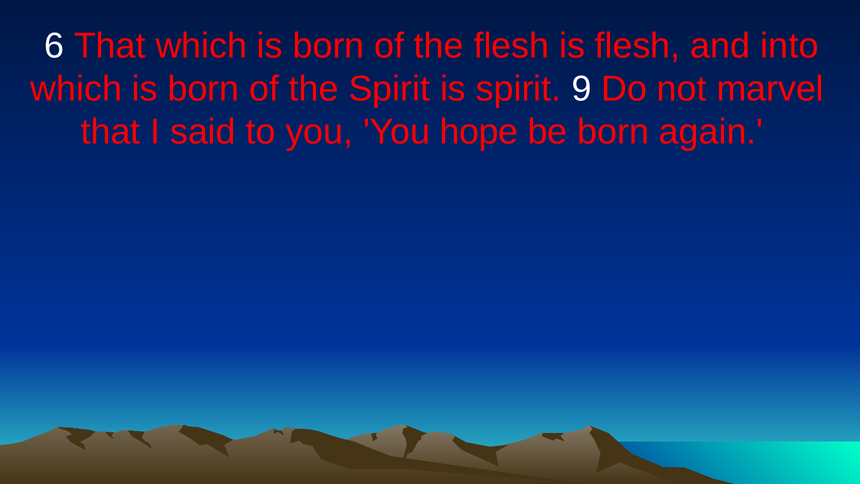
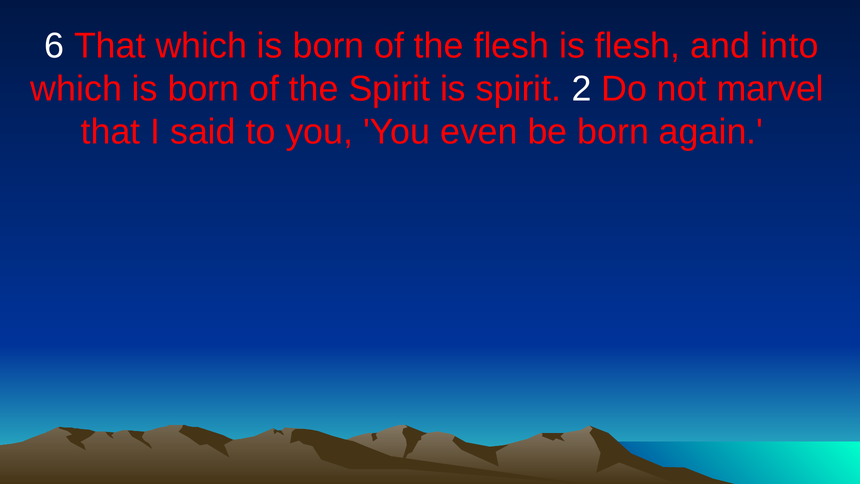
9: 9 -> 2
hope: hope -> even
